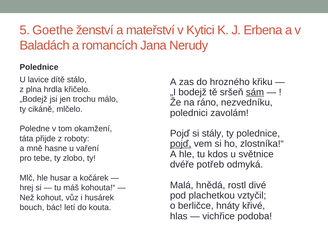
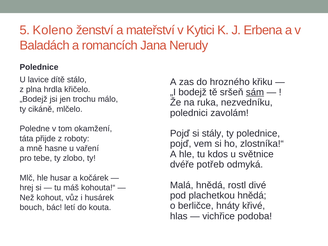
Goethe: Goethe -> Koleno
ráno: ráno -> ruka
pojď at (181, 144) underline: present -> none
plachetkou vztyčil: vztyčil -> hnědá
